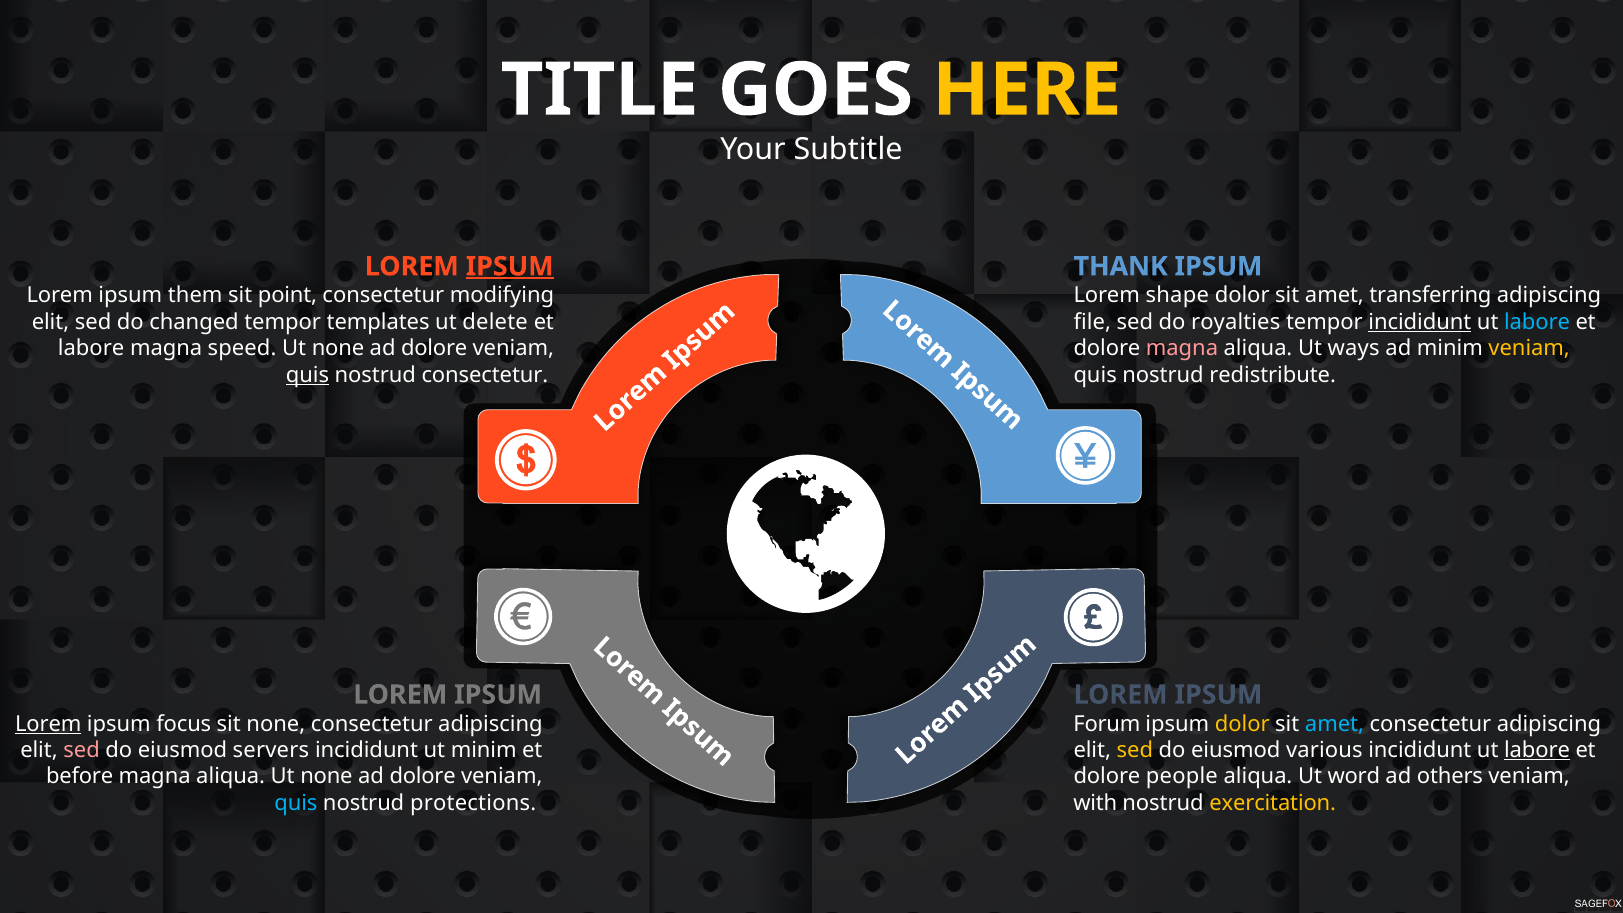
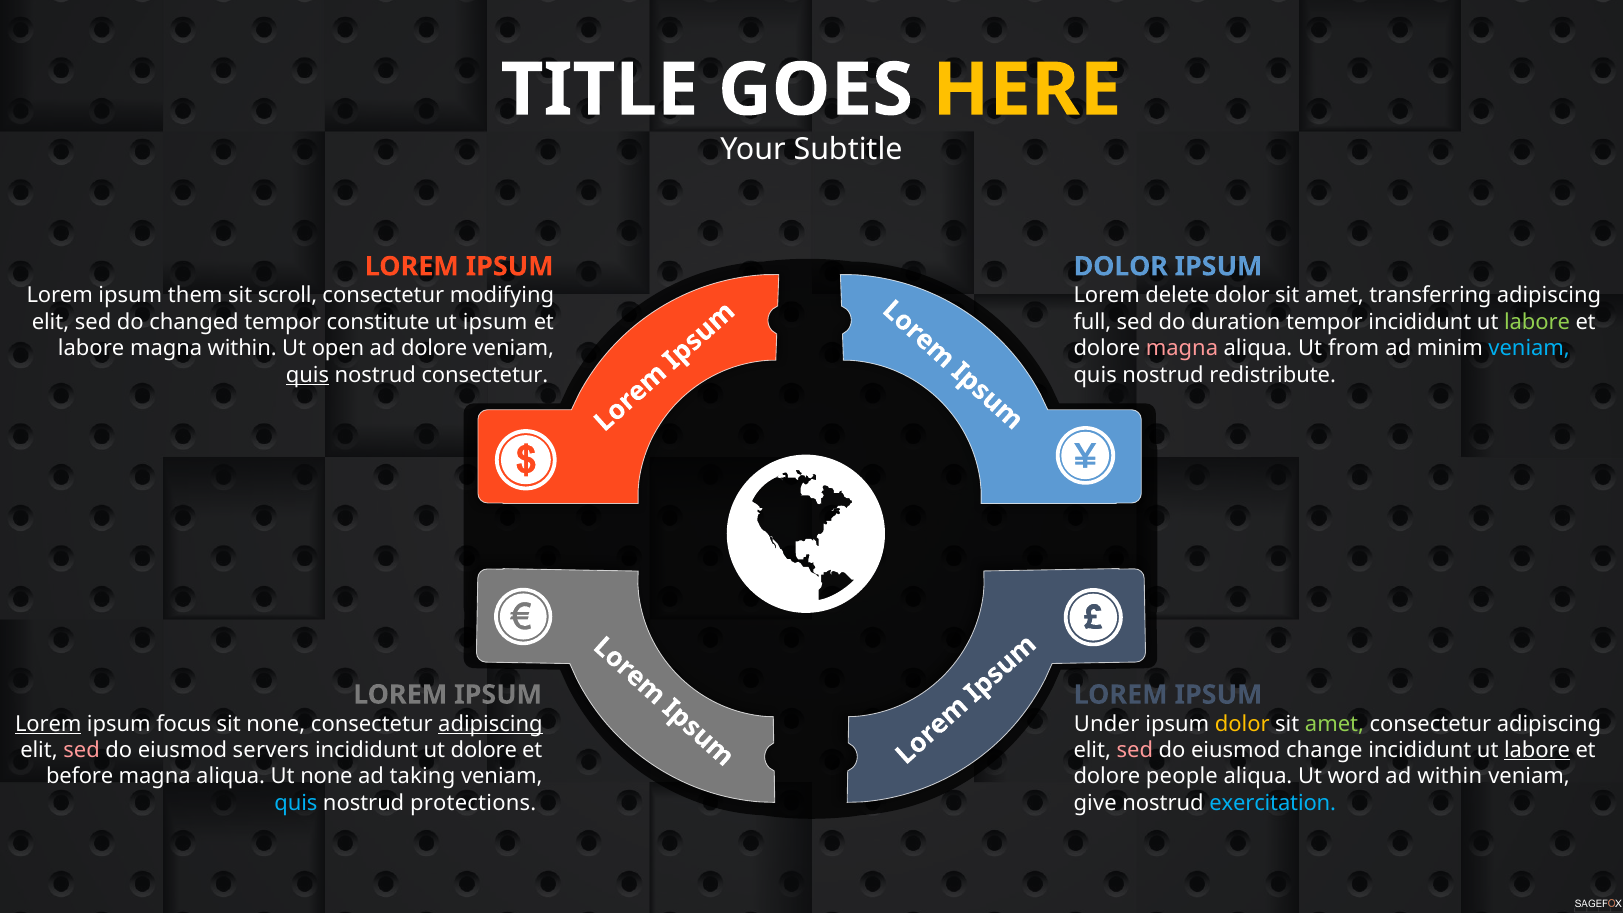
IPSUM at (510, 266) underline: present -> none
THANK at (1121, 266): THANK -> DOLOR
point: point -> scroll
shape: shape -> delete
templates: templates -> constitute
ut delete: delete -> ipsum
file: file -> full
royalties: royalties -> duration
incididunt at (1420, 322) underline: present -> none
labore at (1537, 322) colour: light blue -> light green
magna speed: speed -> within
none at (338, 348): none -> open
ways: ways -> from
veniam at (1529, 348) colour: yellow -> light blue
adipiscing at (490, 724) underline: none -> present
Forum: Forum -> Under
amet at (1334, 724) colour: light blue -> light green
ut minim: minim -> dolore
sed at (1135, 750) colour: yellow -> pink
various: various -> change
dolore at (423, 777): dolore -> taking
ad others: others -> within
with: with -> give
exercitation colour: yellow -> light blue
